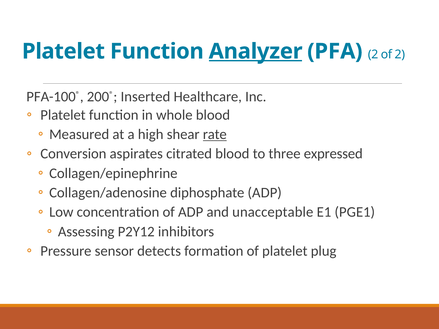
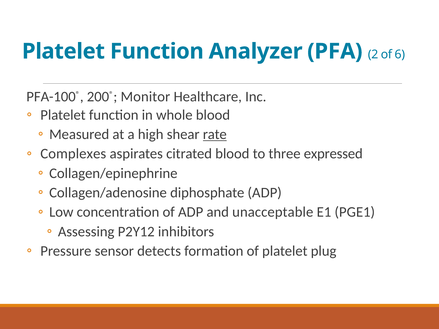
Analyzer underline: present -> none
of 2: 2 -> 6
Inserted: Inserted -> Monitor
Conversion: Conversion -> Complexes
